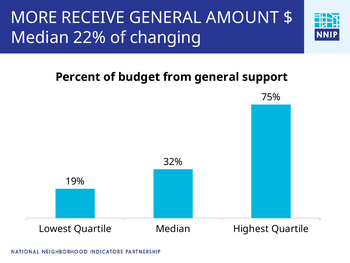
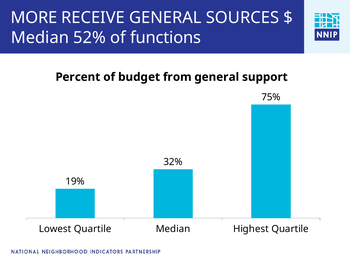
AMOUNT: AMOUNT -> SOURCES
22%: 22% -> 52%
changing: changing -> functions
